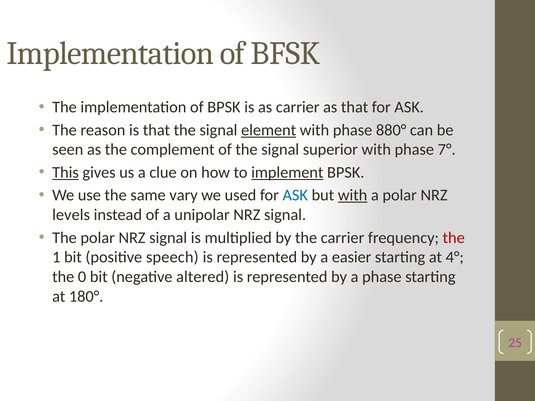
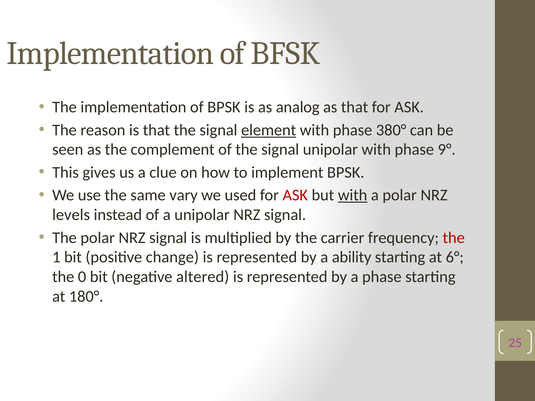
as carrier: carrier -> analog
880°: 880° -> 380°
signal superior: superior -> unipolar
7°: 7° -> 9°
This underline: present -> none
implement underline: present -> none
ASK at (295, 195) colour: blue -> red
speech: speech -> change
easier: easier -> ability
4°: 4° -> 6°
